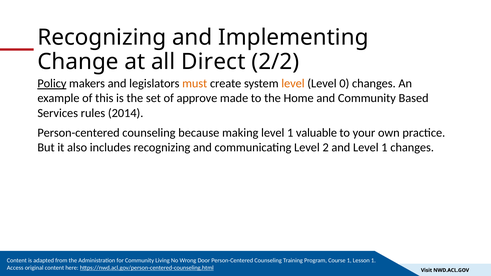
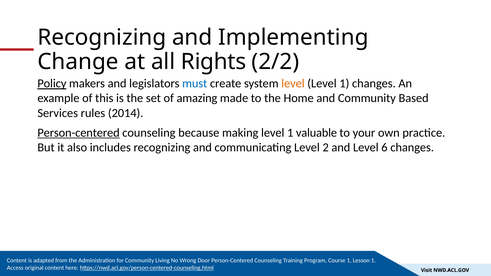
Direct: Direct -> Rights
must colour: orange -> blue
0 at (344, 84): 0 -> 1
approve: approve -> amazing
Person-centered at (79, 133) underline: none -> present
and Level 1: 1 -> 6
